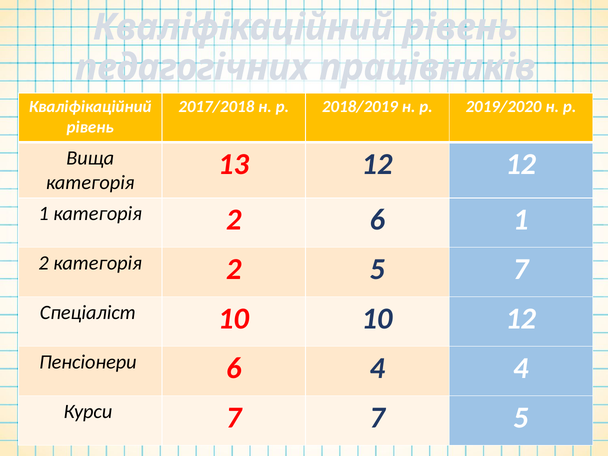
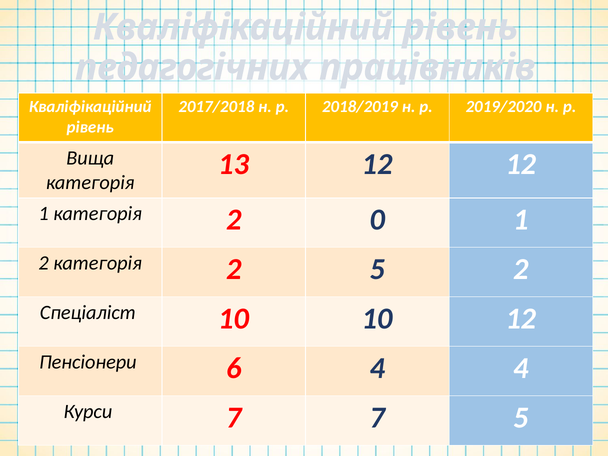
2 6: 6 -> 0
5 7: 7 -> 2
